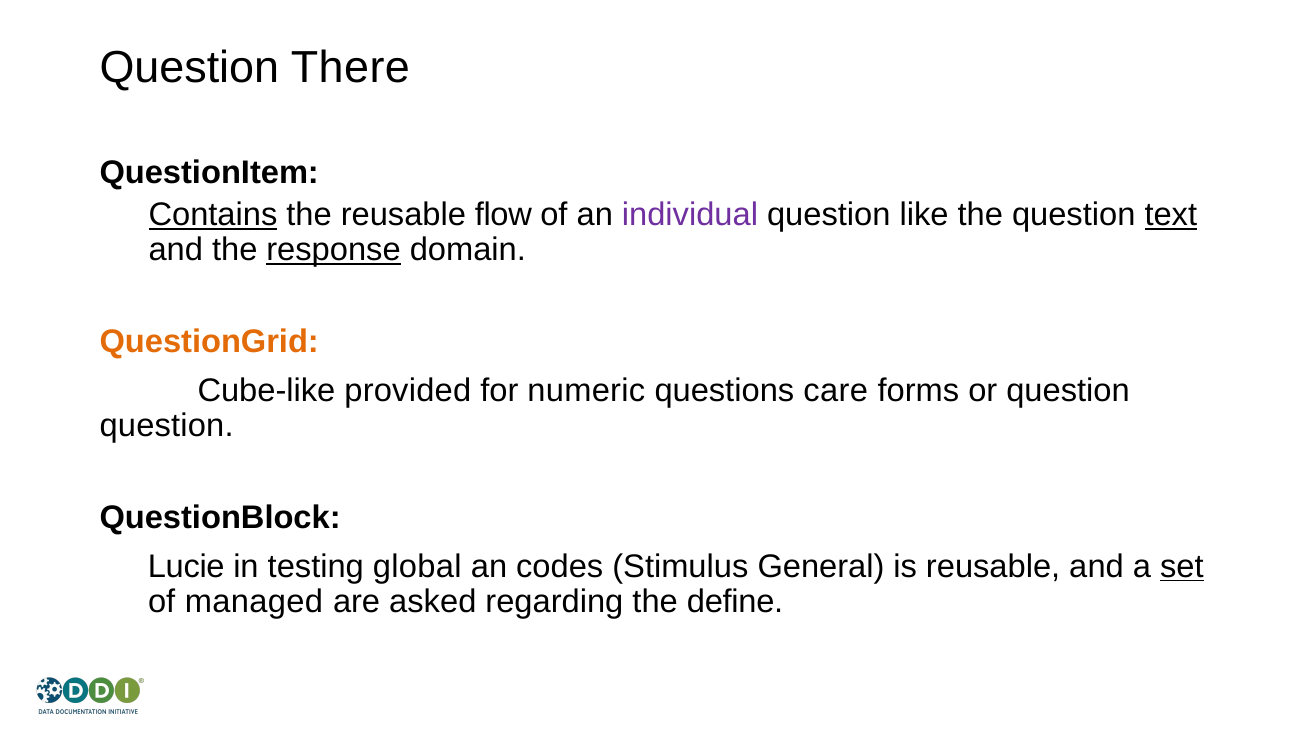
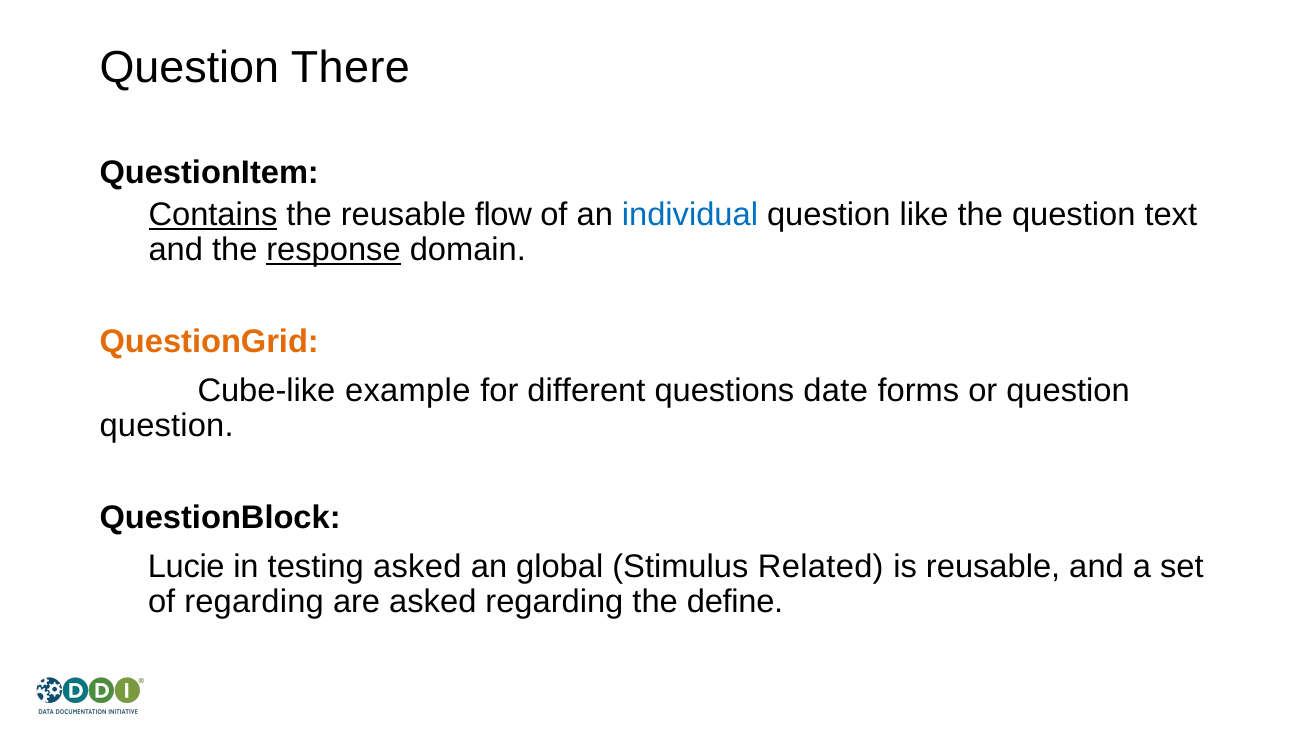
individual colour: purple -> blue
text underline: present -> none
provided: provided -> example
numeric: numeric -> different
care: care -> date
testing global: global -> asked
codes: codes -> global
General: General -> Related
set underline: present -> none
of managed: managed -> regarding
